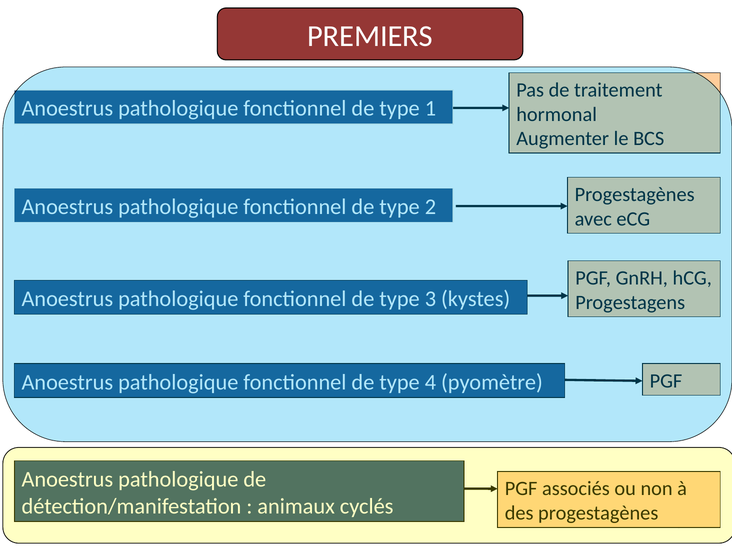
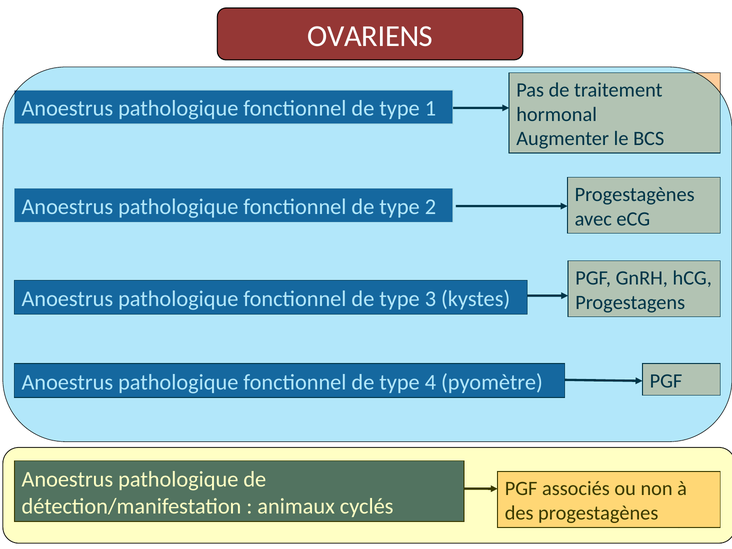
PREMIERS: PREMIERS -> OVARIENS
